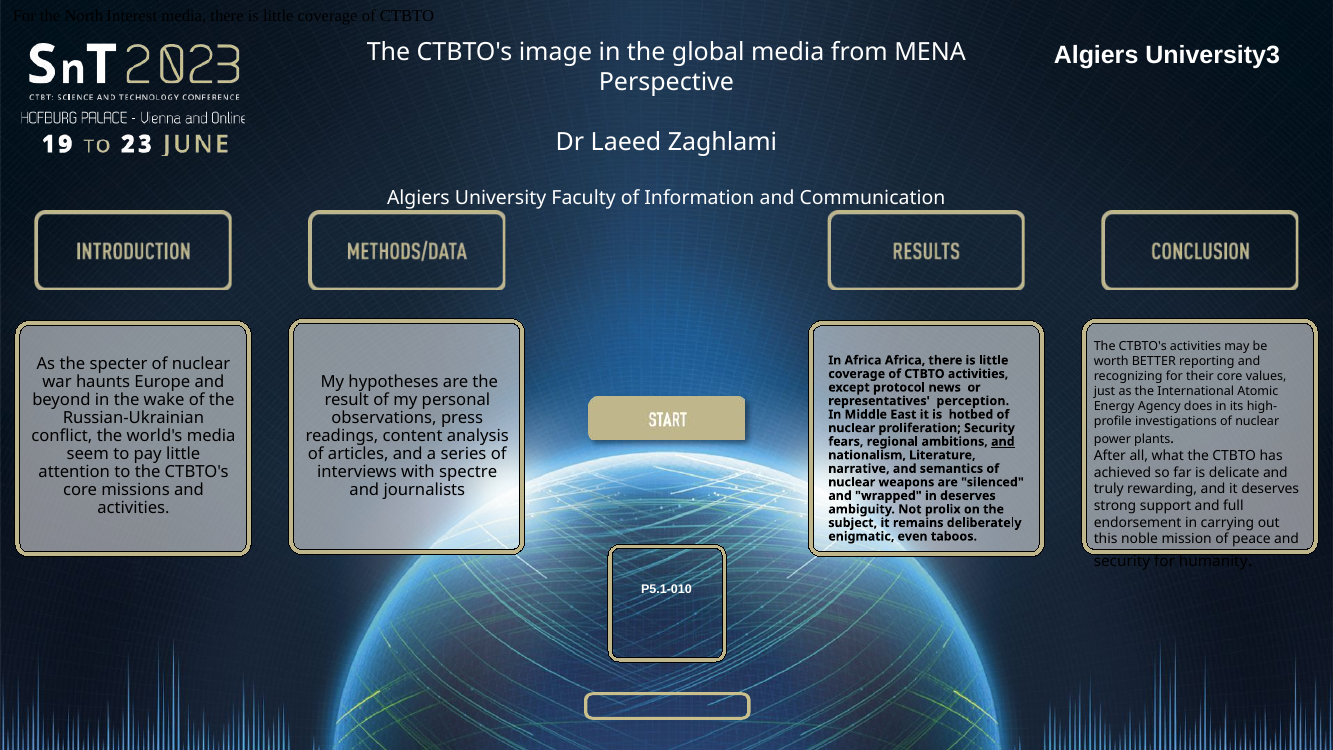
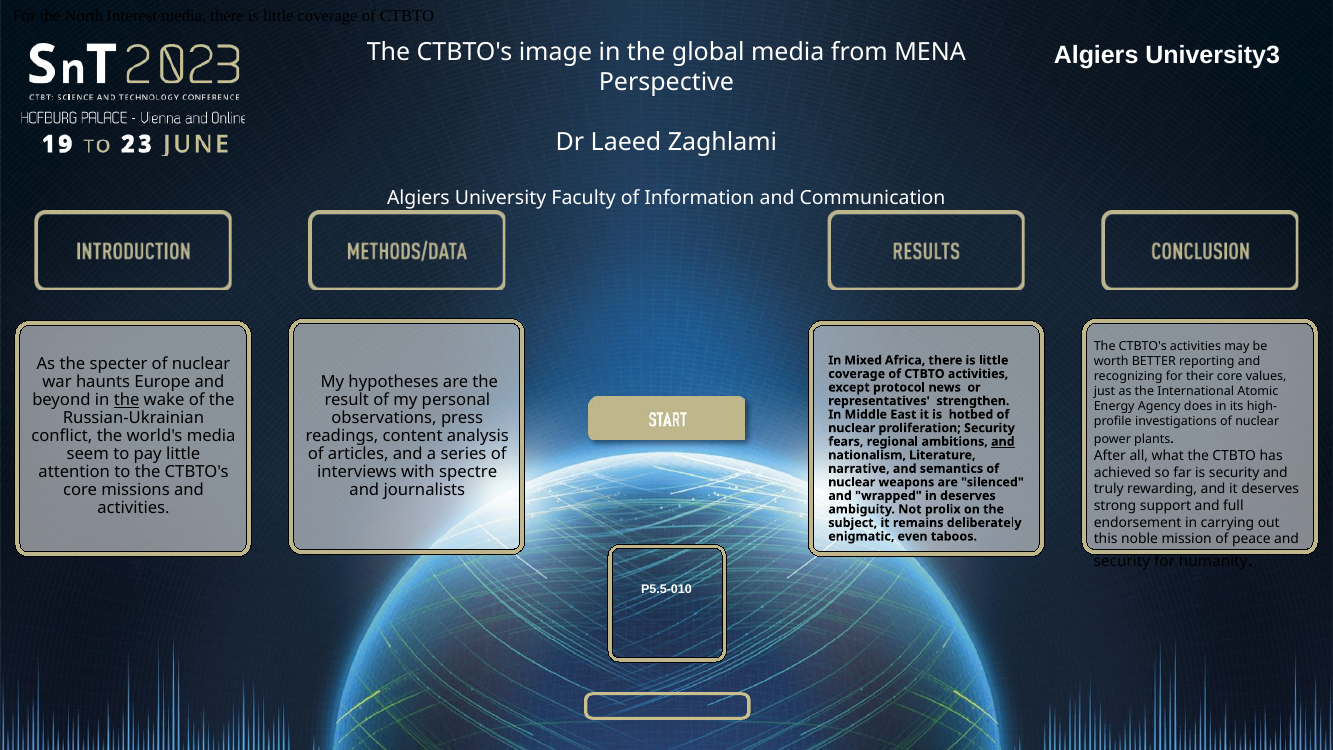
In Africa: Africa -> Mixed
the at (127, 400) underline: none -> present
perception: perception -> strengthen
is delicate: delicate -> security
P5.1-010: P5.1-010 -> P5.5-010
